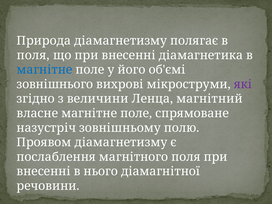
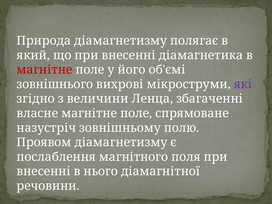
поля at (33, 55): поля -> який
магнітне at (45, 70) colour: blue -> red
магнітний: магнітний -> збагаченні
